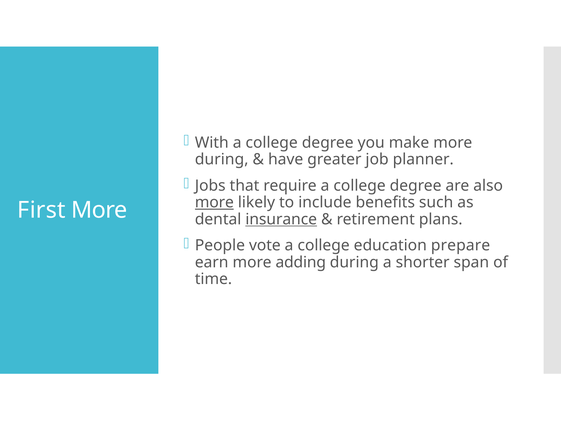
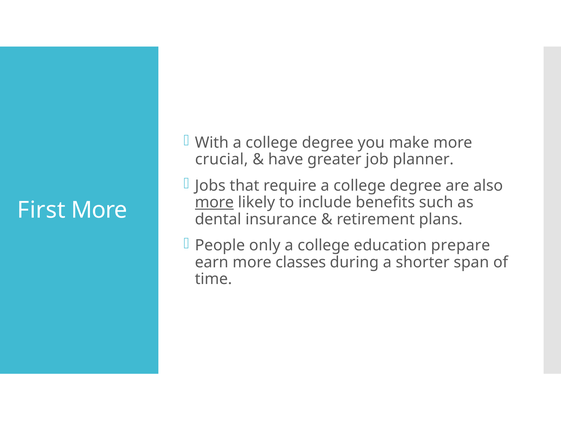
during at (222, 159): during -> crucial
insurance underline: present -> none
vote: vote -> only
adding: adding -> classes
